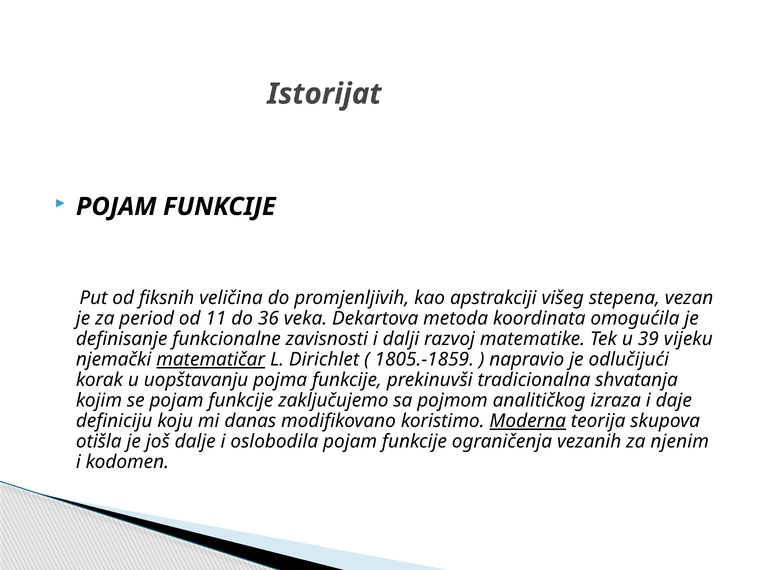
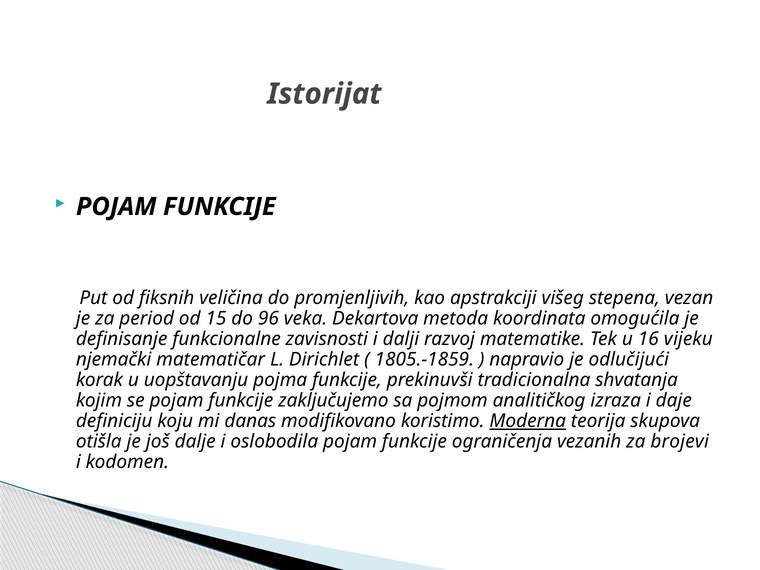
11: 11 -> 15
36: 36 -> 96
39: 39 -> 16
matematičar underline: present -> none
njenim: njenim -> brojevi
